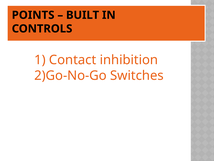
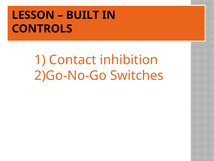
POINTS: POINTS -> LESSON
